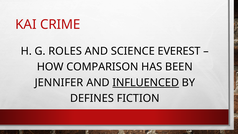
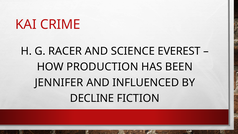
ROLES: ROLES -> RACER
COMPARISON: COMPARISON -> PRODUCTION
INFLUENCED underline: present -> none
DEFINES: DEFINES -> DECLINE
